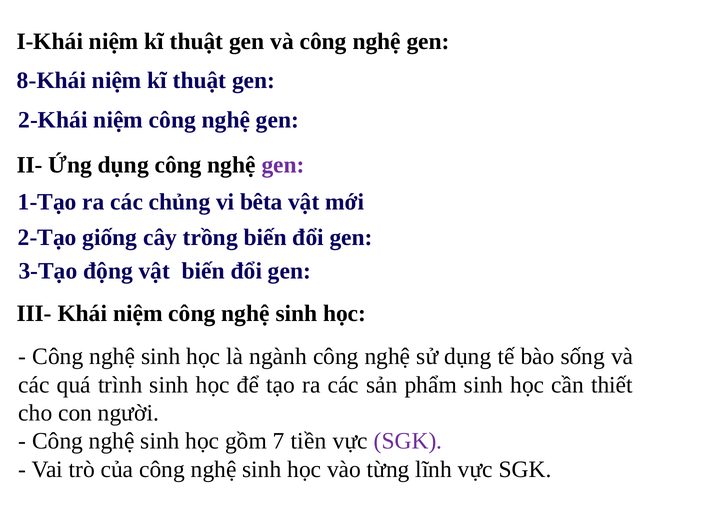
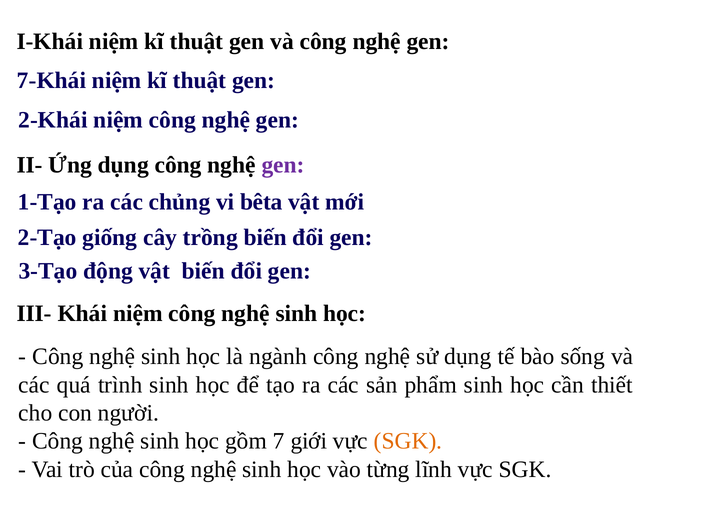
8-Khái: 8-Khái -> 7-Khái
tiền: tiền -> giới
SGK at (408, 441) colour: purple -> orange
